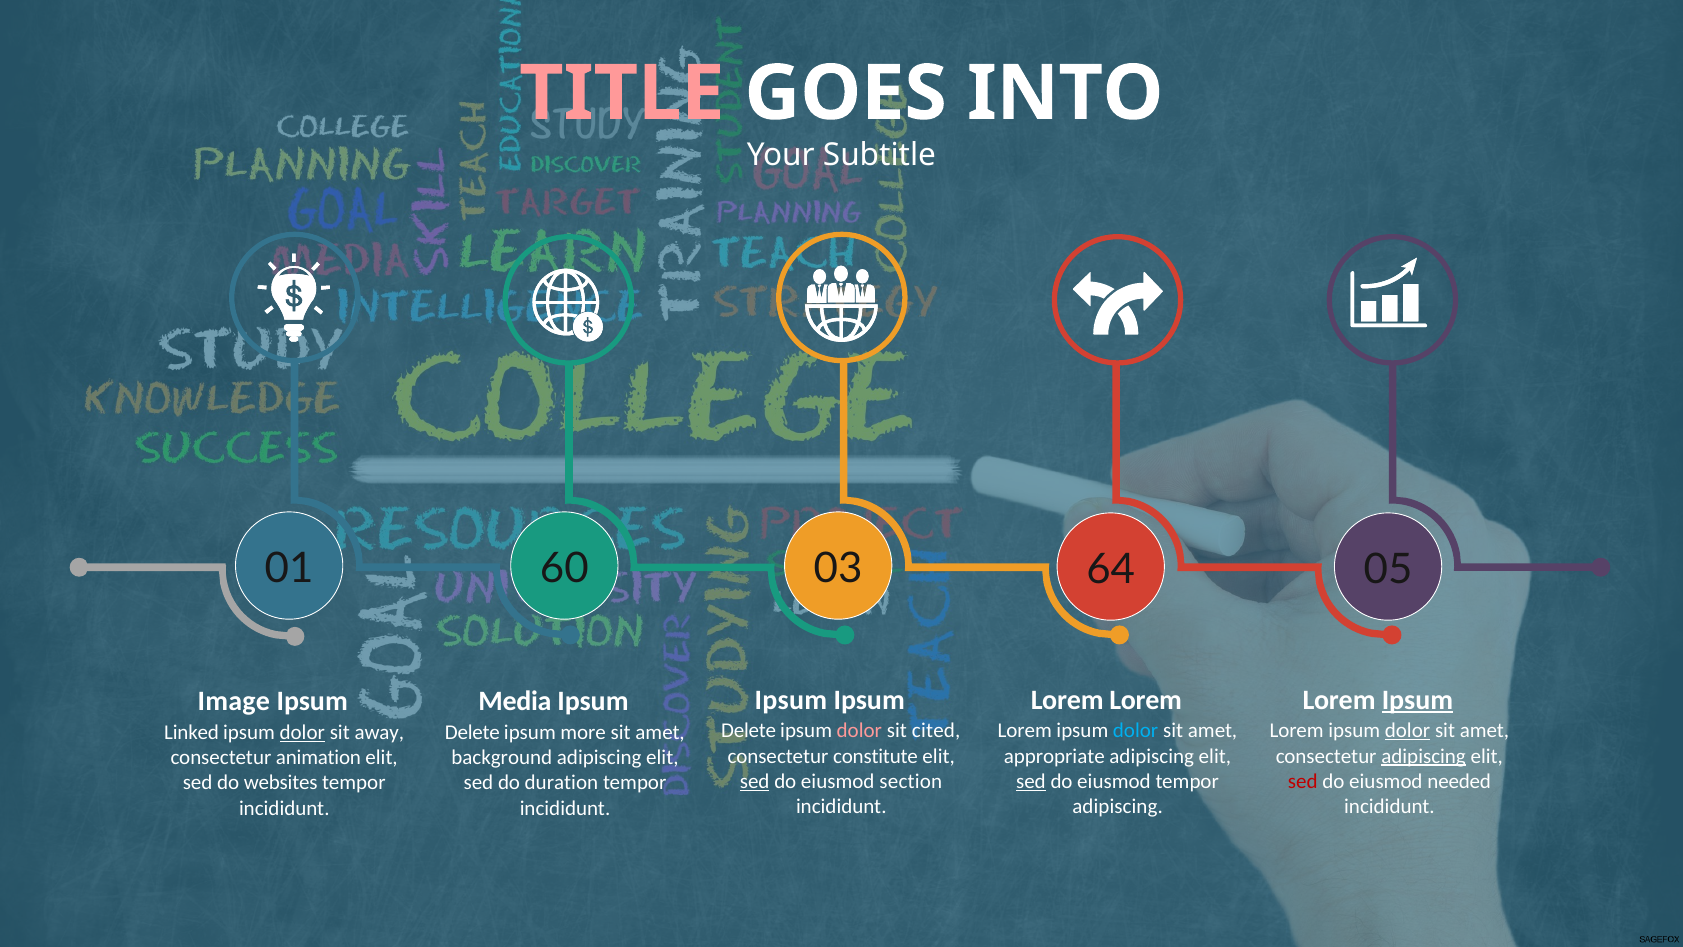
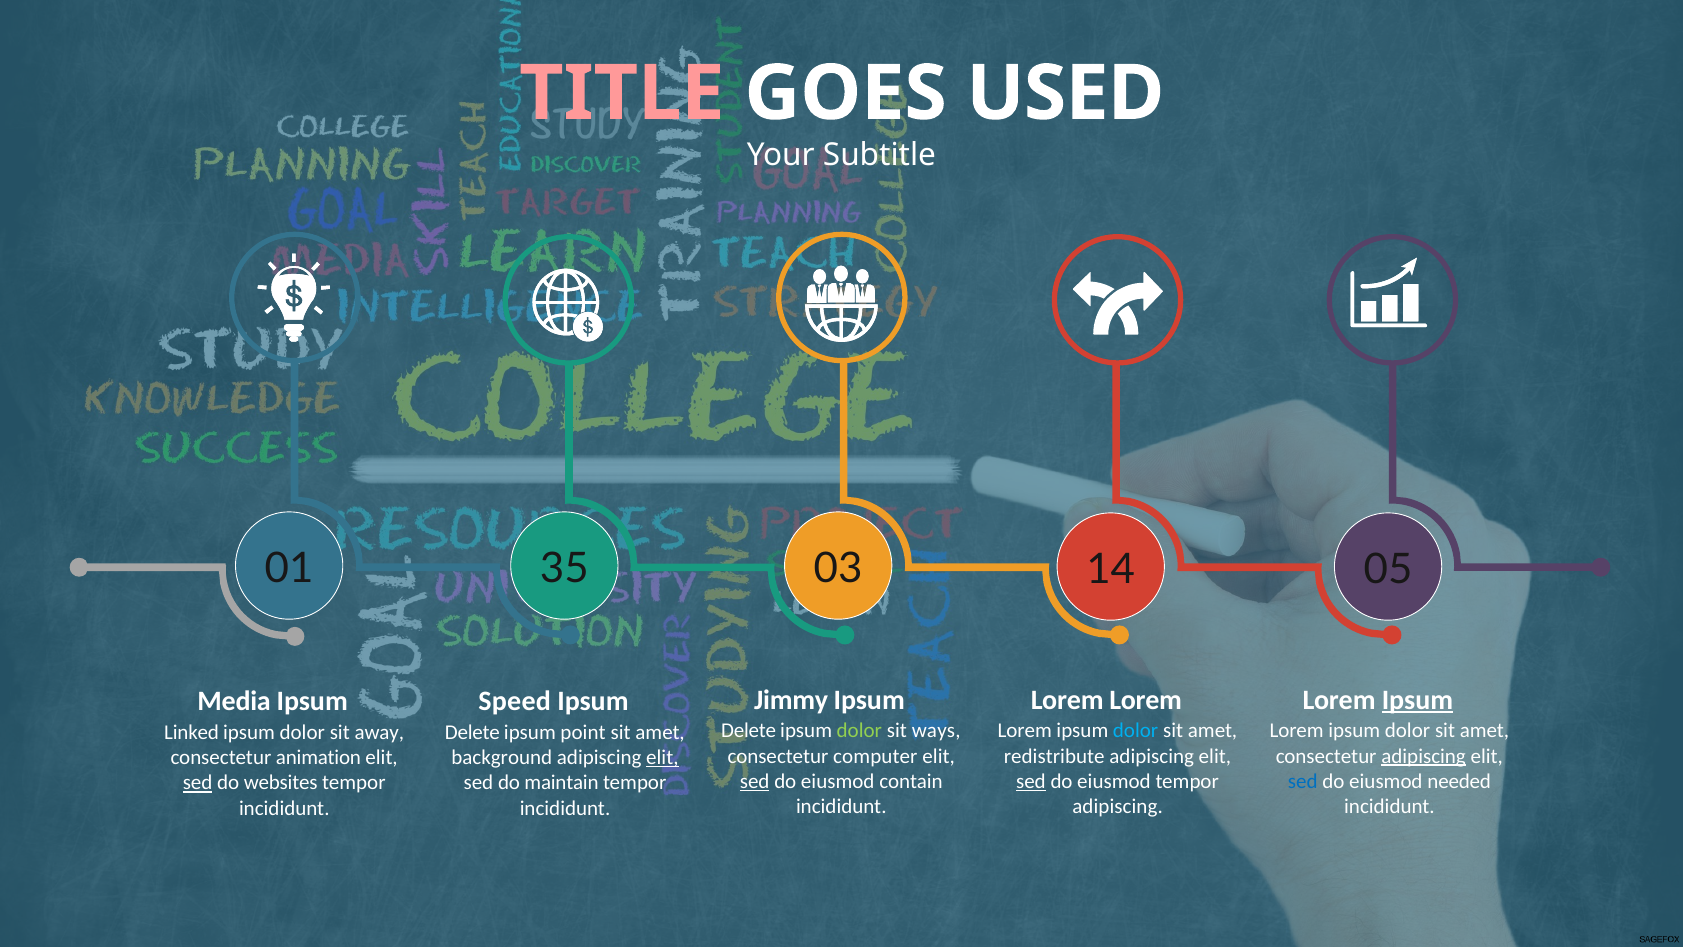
INTO: INTO -> USED
60: 60 -> 35
64: 64 -> 14
Ipsum at (791, 700): Ipsum -> Jimmy
Image: Image -> Media
Media: Media -> Speed
dolor at (859, 731) colour: pink -> light green
cited: cited -> ways
dolor at (1407, 731) underline: present -> none
dolor at (302, 732) underline: present -> none
more: more -> point
constitute: constitute -> computer
appropriate: appropriate -> redistribute
elit at (662, 758) underline: none -> present
section: section -> contain
sed at (1303, 781) colour: red -> blue
sed at (198, 783) underline: none -> present
duration: duration -> maintain
